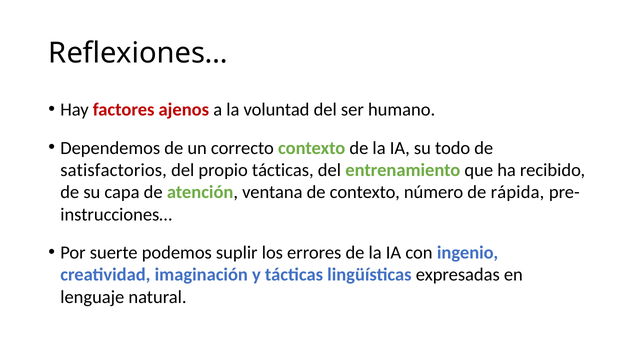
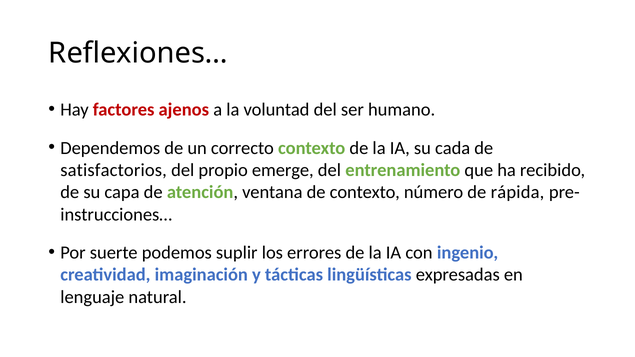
todo: todo -> cada
propio tácticas: tácticas -> emerge
